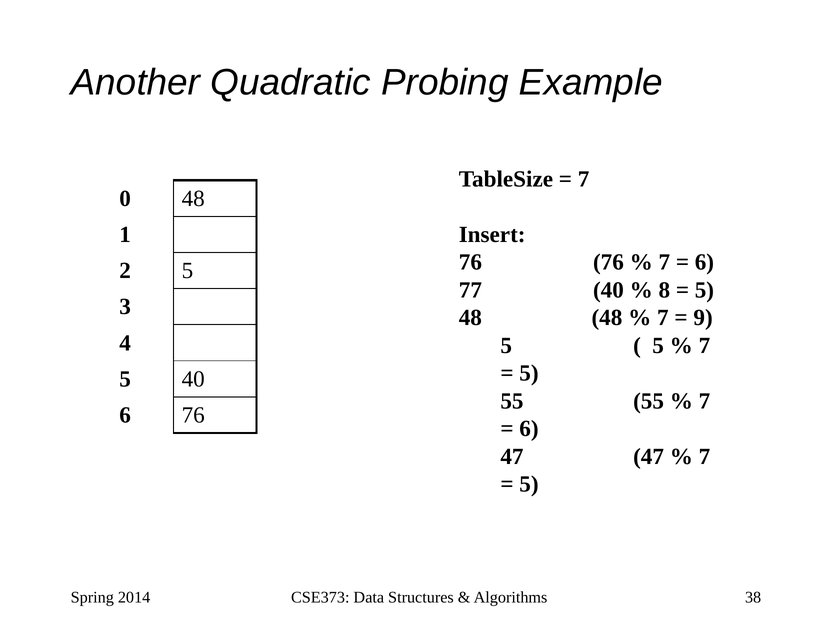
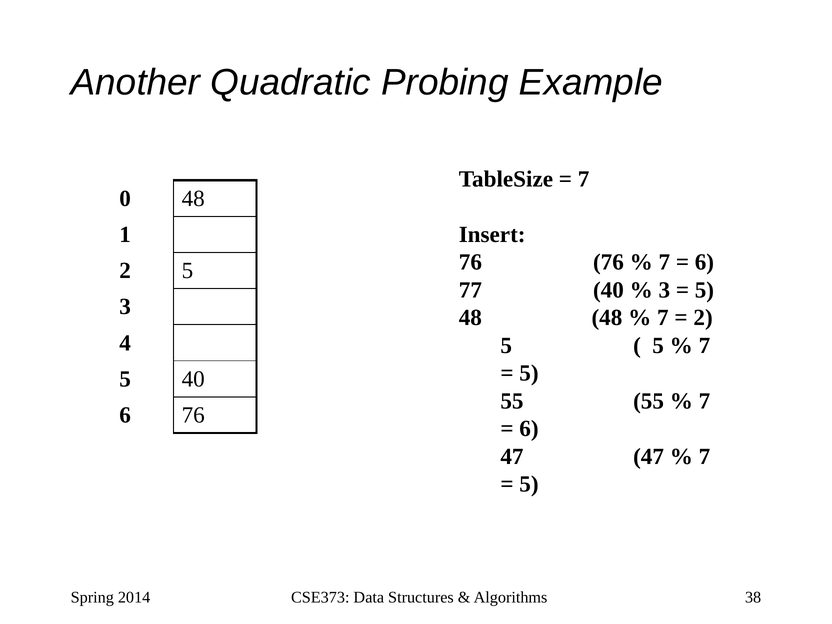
8 at (664, 290): 8 -> 3
9 at (703, 318): 9 -> 2
